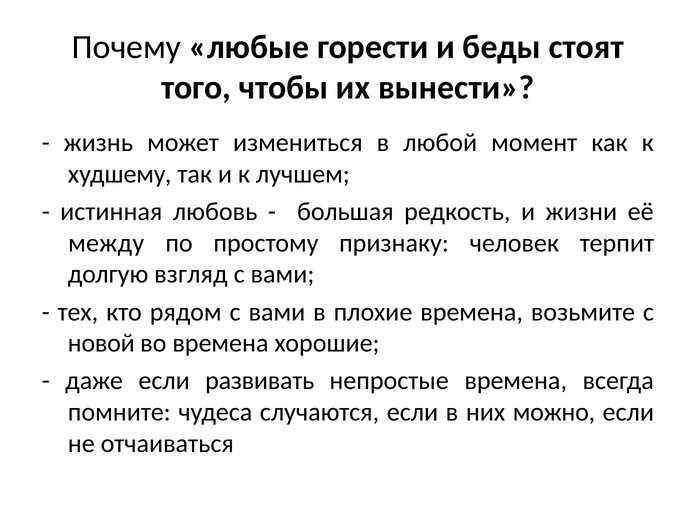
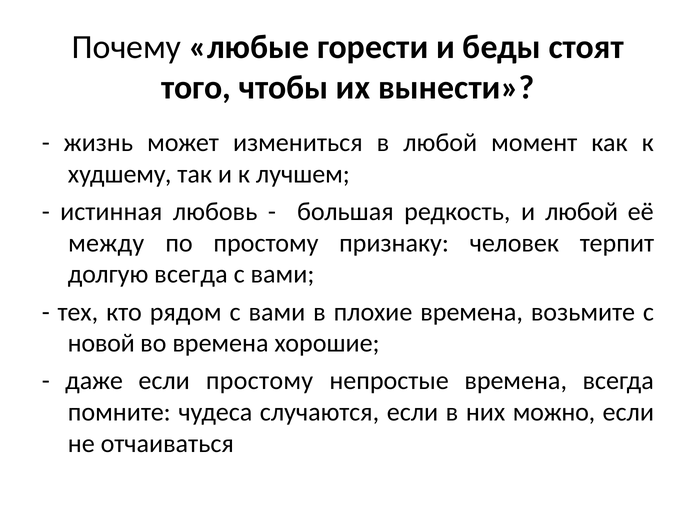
и жизни: жизни -> любой
долгую взгляд: взгляд -> всегда
если развивать: развивать -> простому
